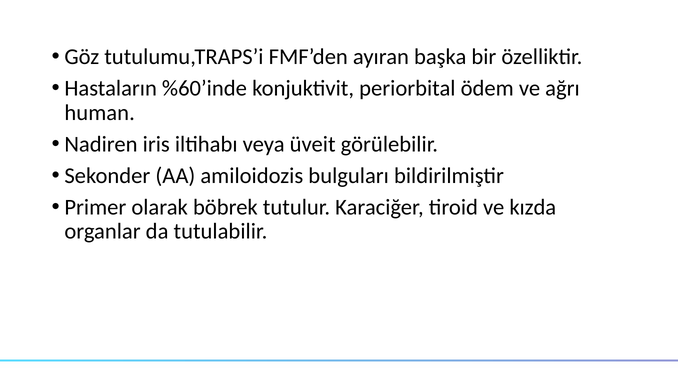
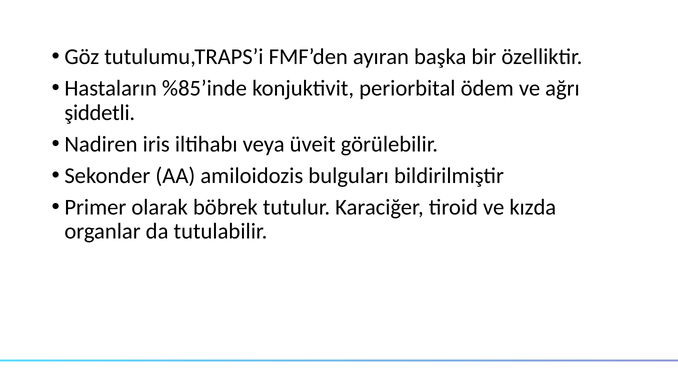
%60’inde: %60’inde -> %85’inde
human: human -> şiddetli
